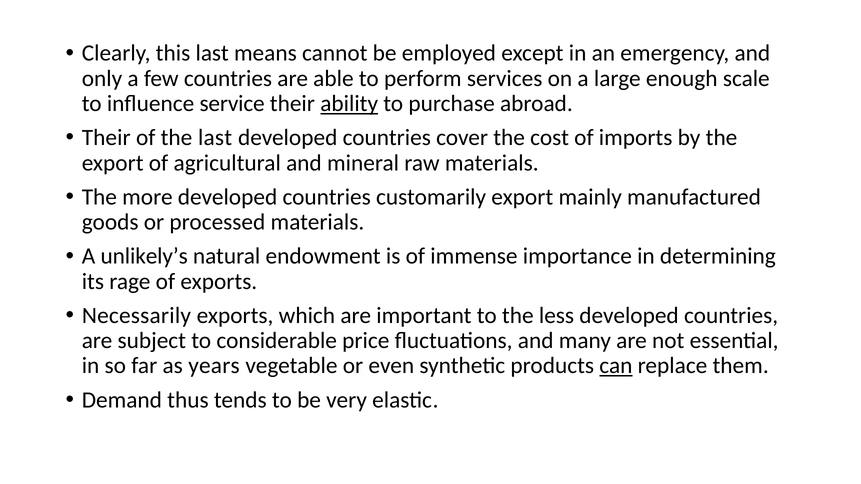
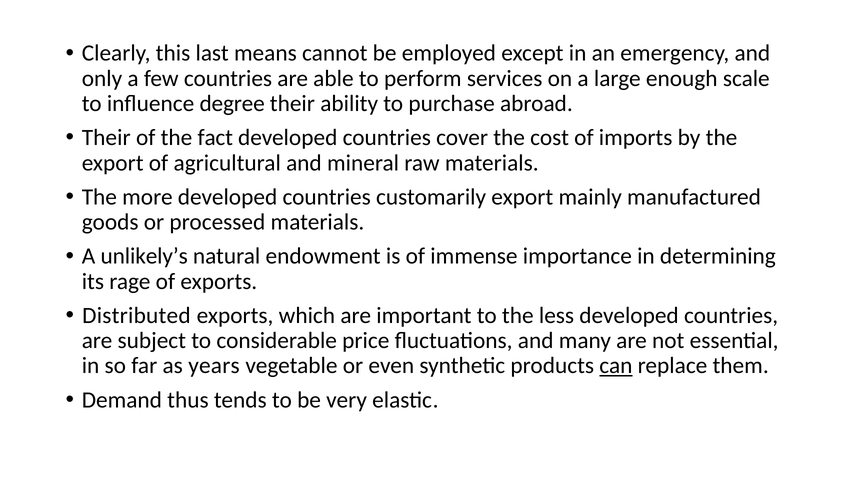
service: service -> degree
ability underline: present -> none
the last: last -> fact
Necessarily: Necessarily -> Distributed
